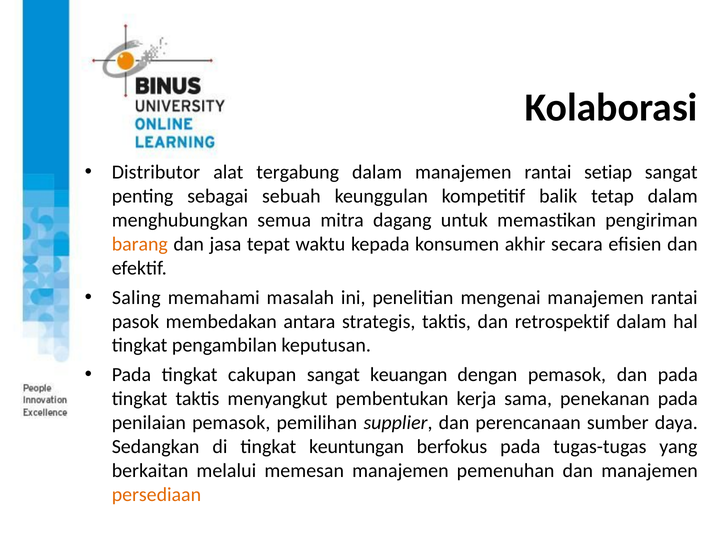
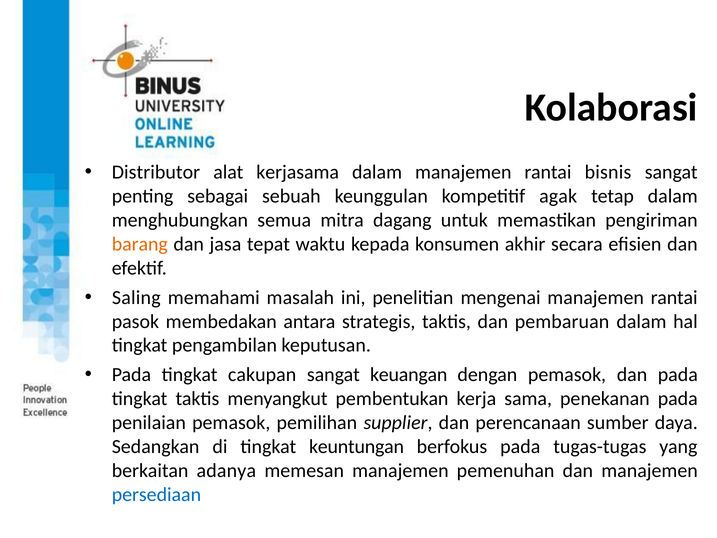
tergabung: tergabung -> kerjasama
setiap: setiap -> bisnis
balik: balik -> agak
retrospektif: retrospektif -> pembaruan
melalui: melalui -> adanya
persediaan colour: orange -> blue
